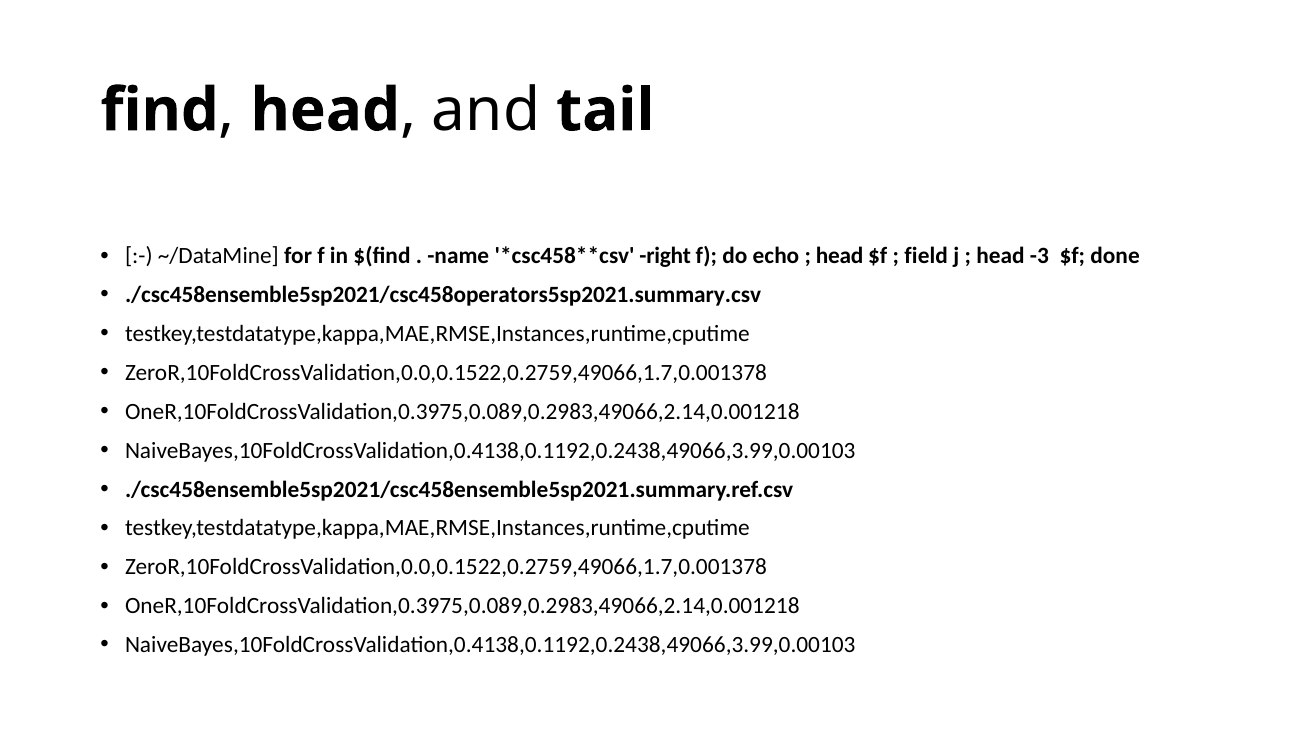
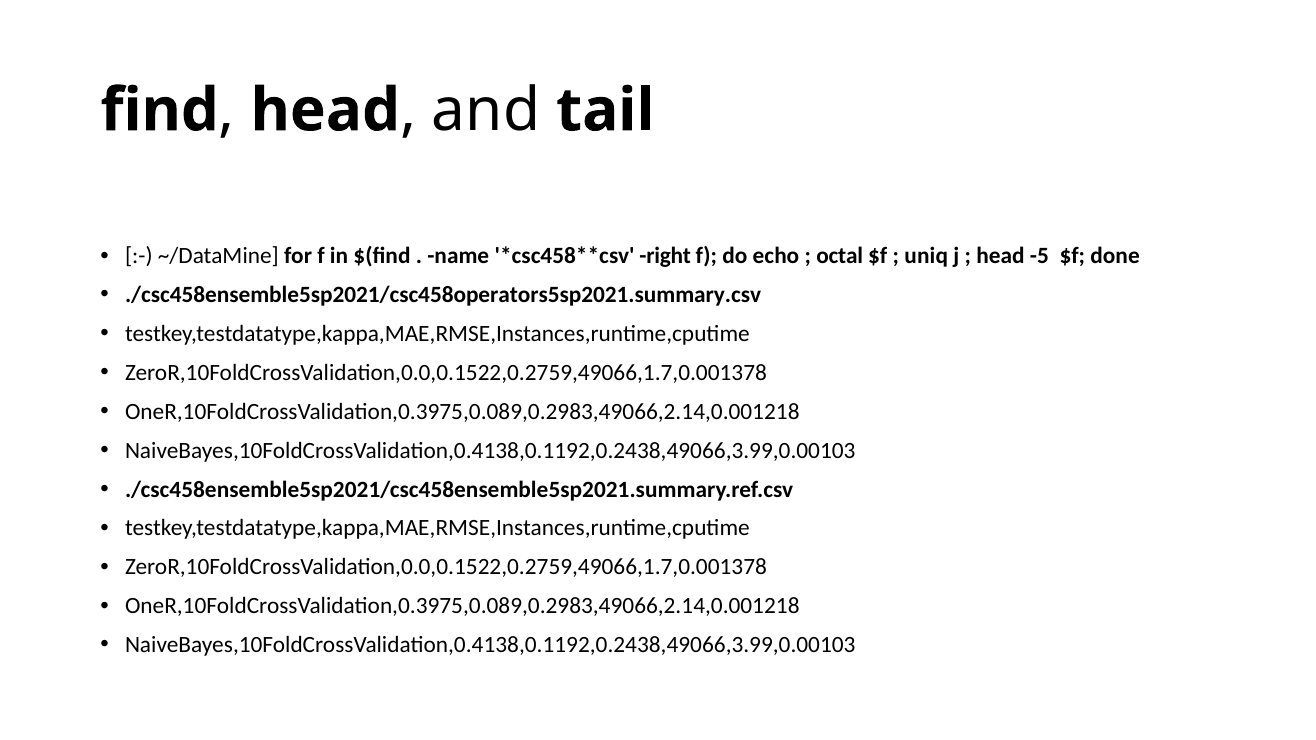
head at (840, 256): head -> octal
field: field -> uniq
-3: -3 -> -5
